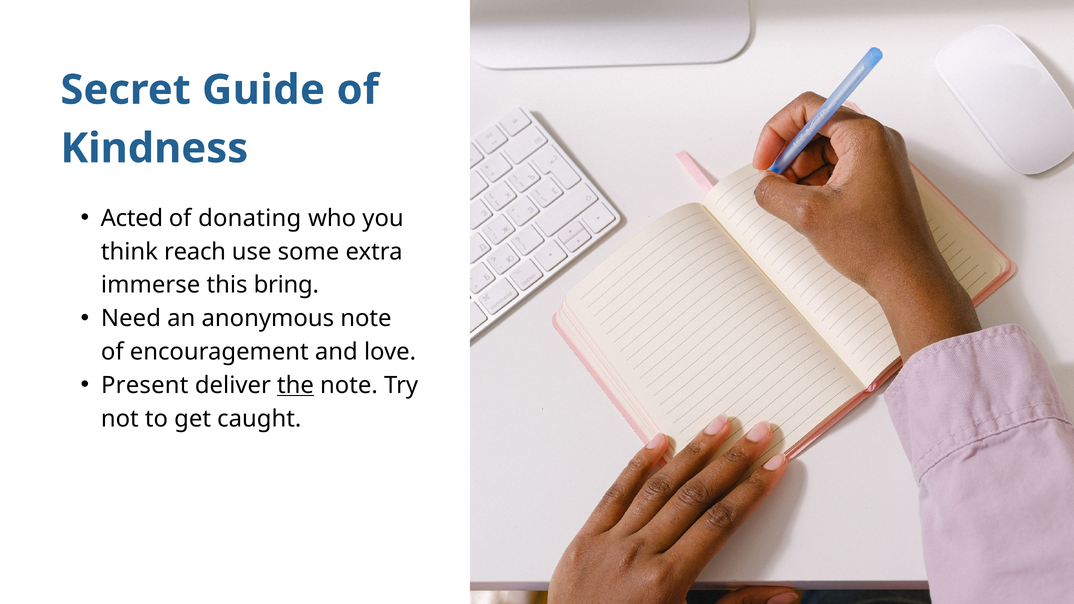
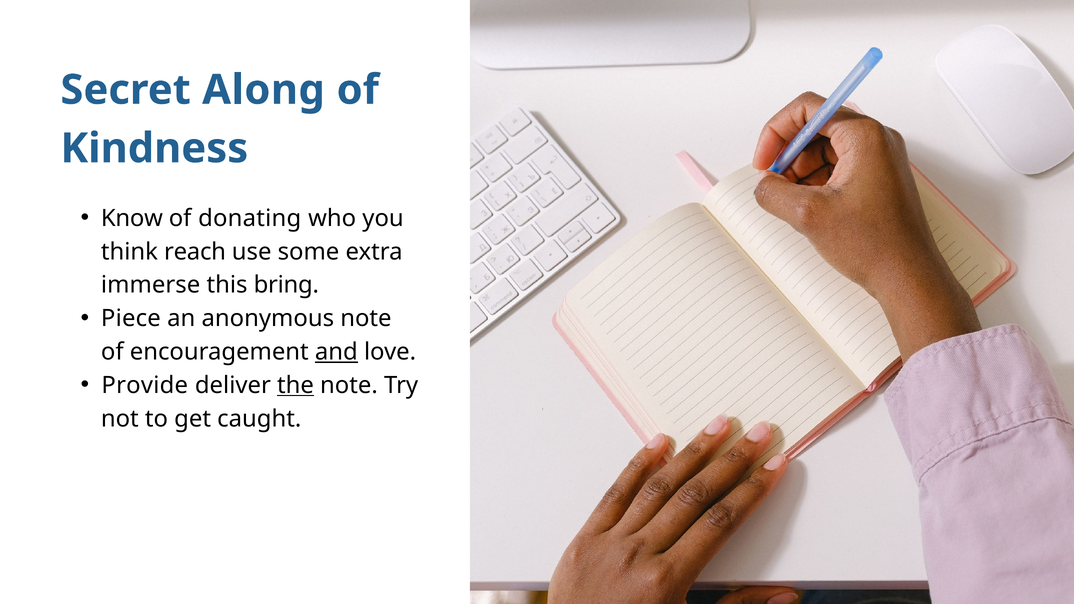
Guide: Guide -> Along
Acted: Acted -> Know
Need: Need -> Piece
and underline: none -> present
Present: Present -> Provide
